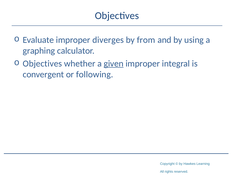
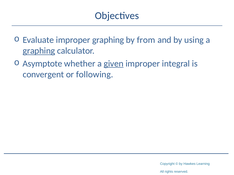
improper diverges: diverges -> graphing
graphing at (39, 51) underline: none -> present
Objectives at (42, 64): Objectives -> Asymptote
